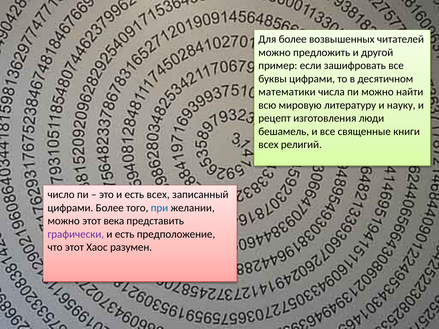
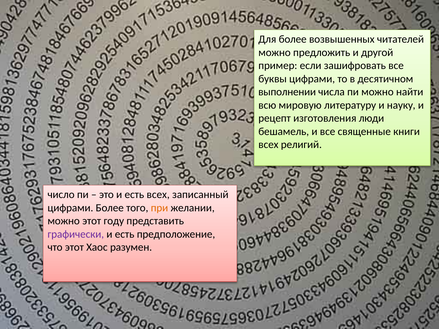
математики: математики -> выполнении
при colour: blue -> orange
века: века -> году
